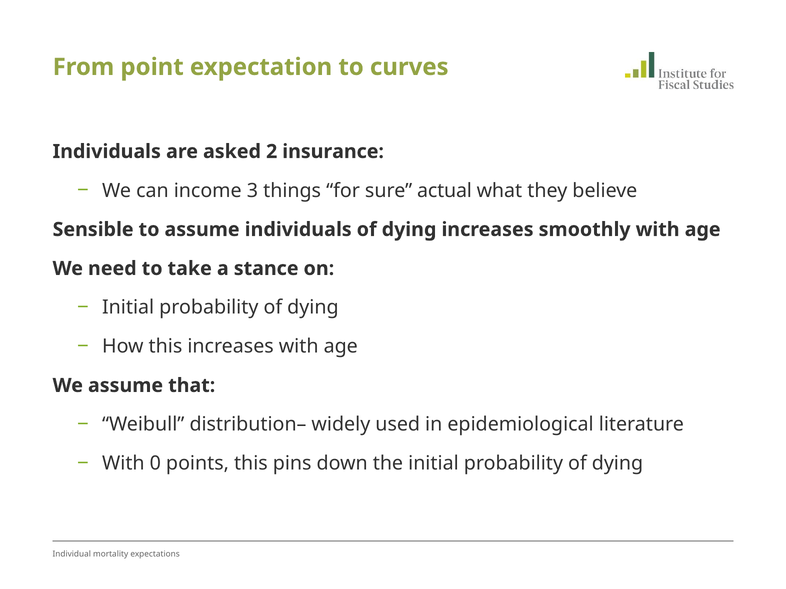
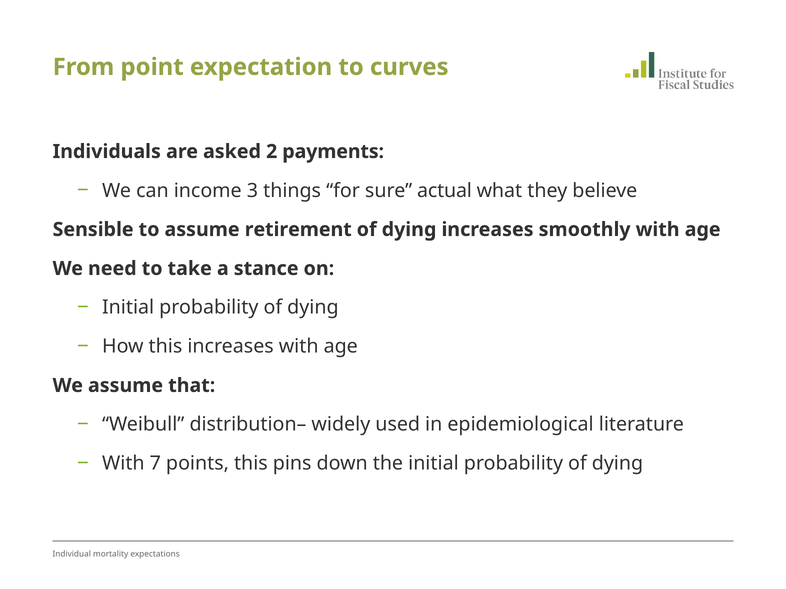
insurance: insurance -> payments
assume individuals: individuals -> retirement
0: 0 -> 7
